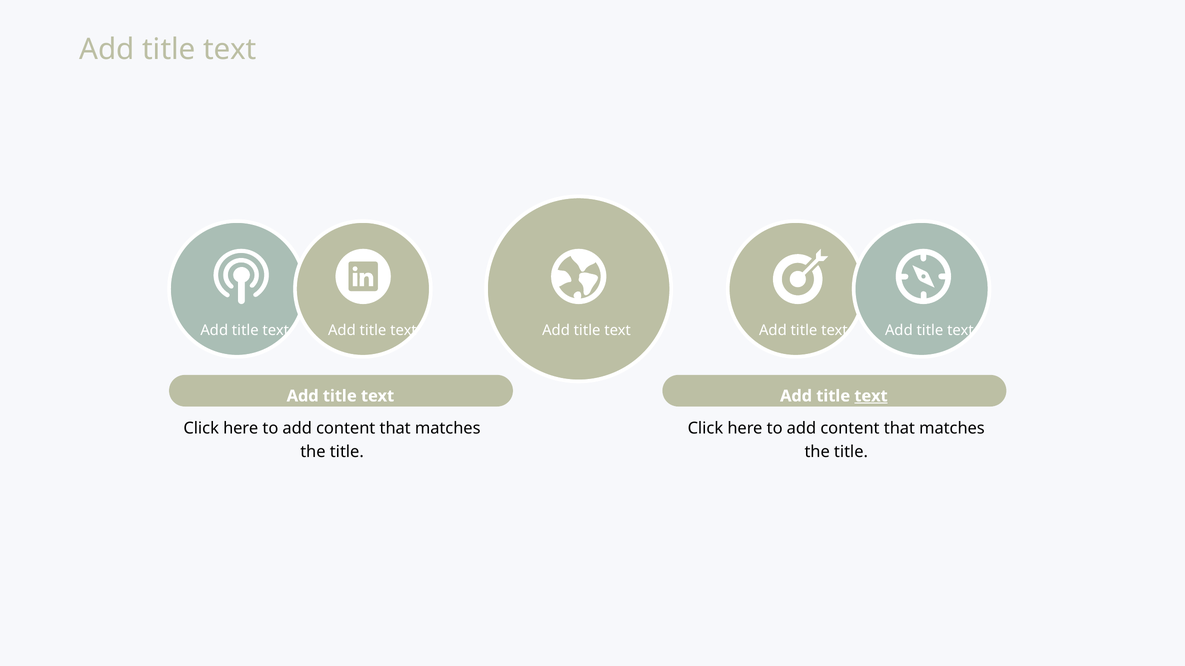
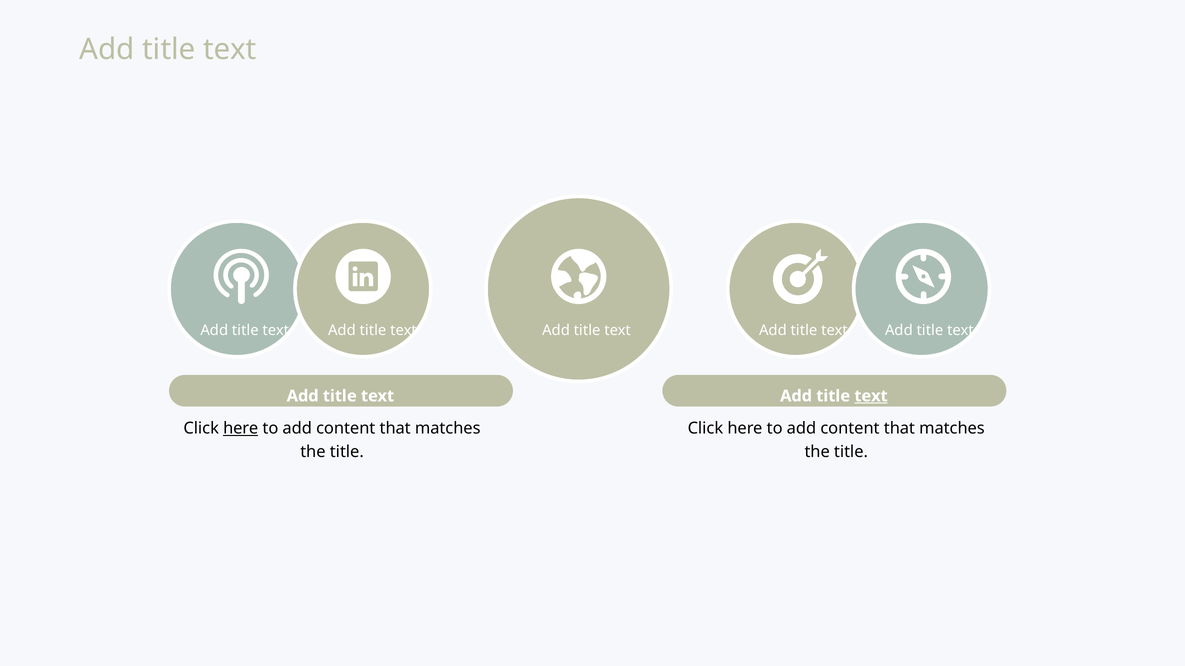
here at (241, 429) underline: none -> present
